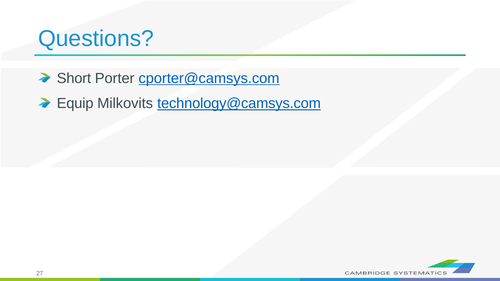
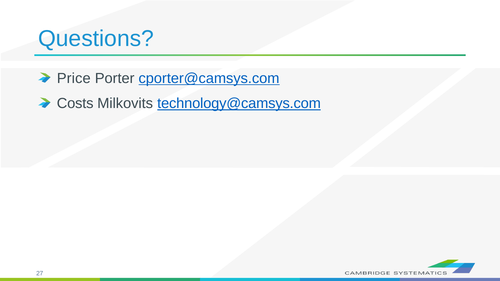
Short: Short -> Price
Equip: Equip -> Costs
